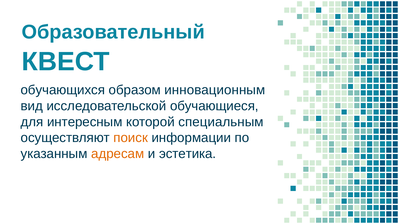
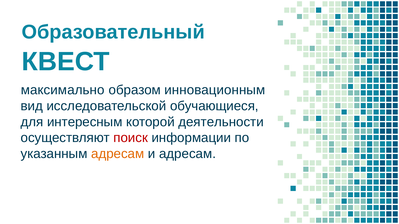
обучающихся: обучающихся -> максимально
специальным: специальным -> деятельности
поиск colour: orange -> red
и эстетика: эстетика -> адресам
